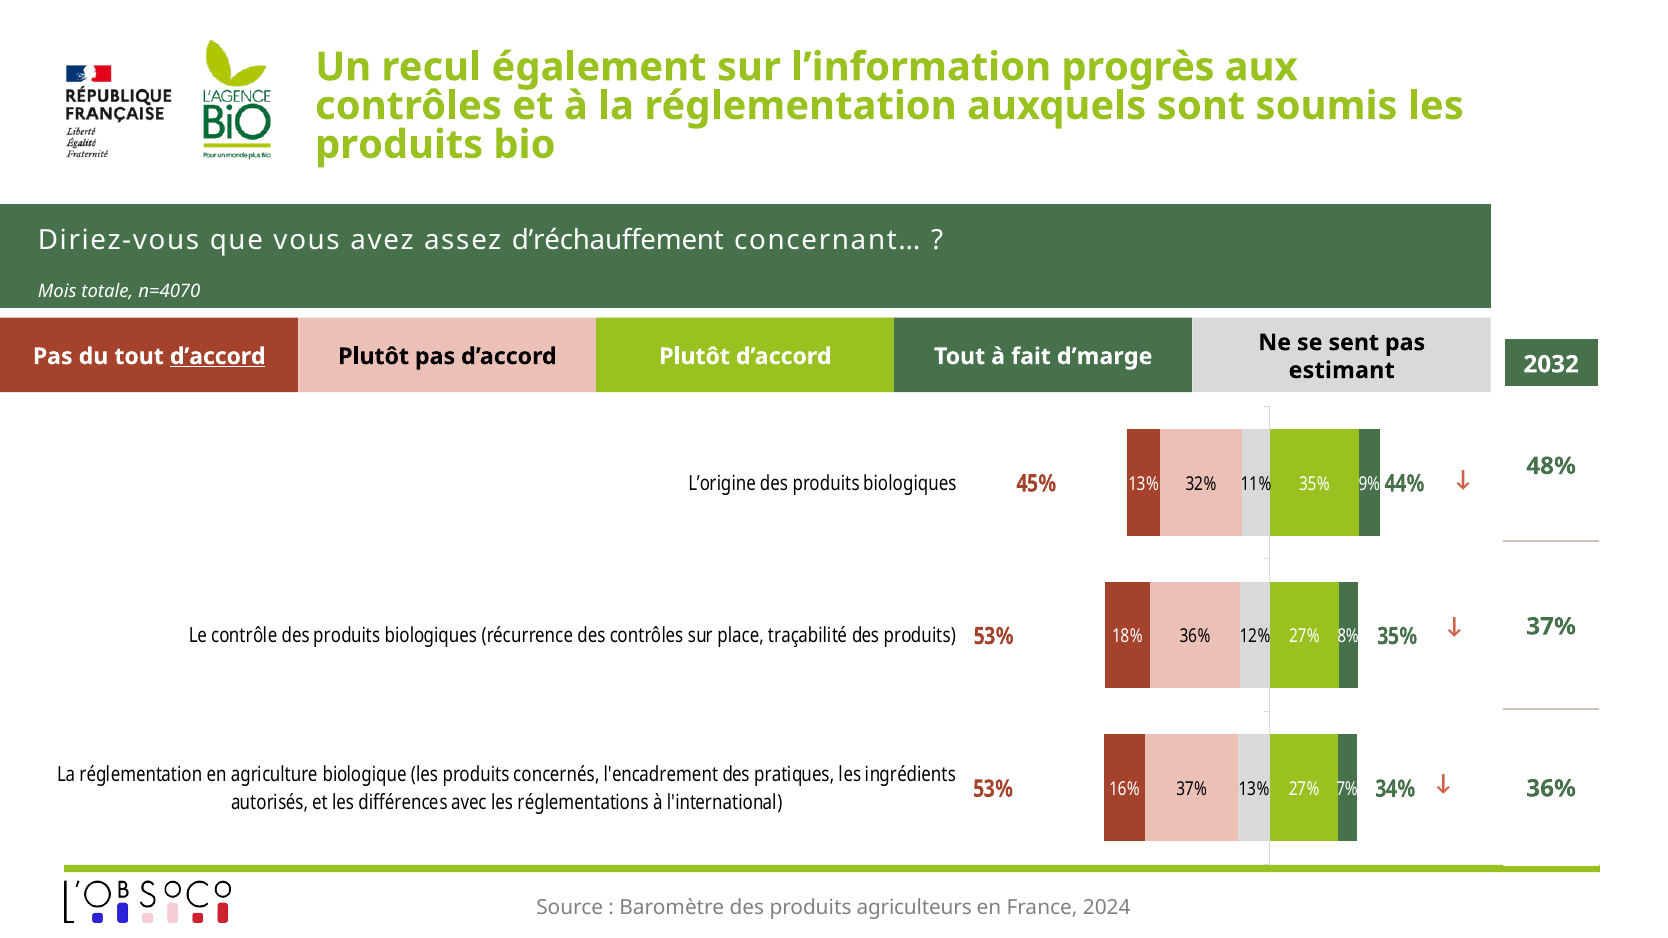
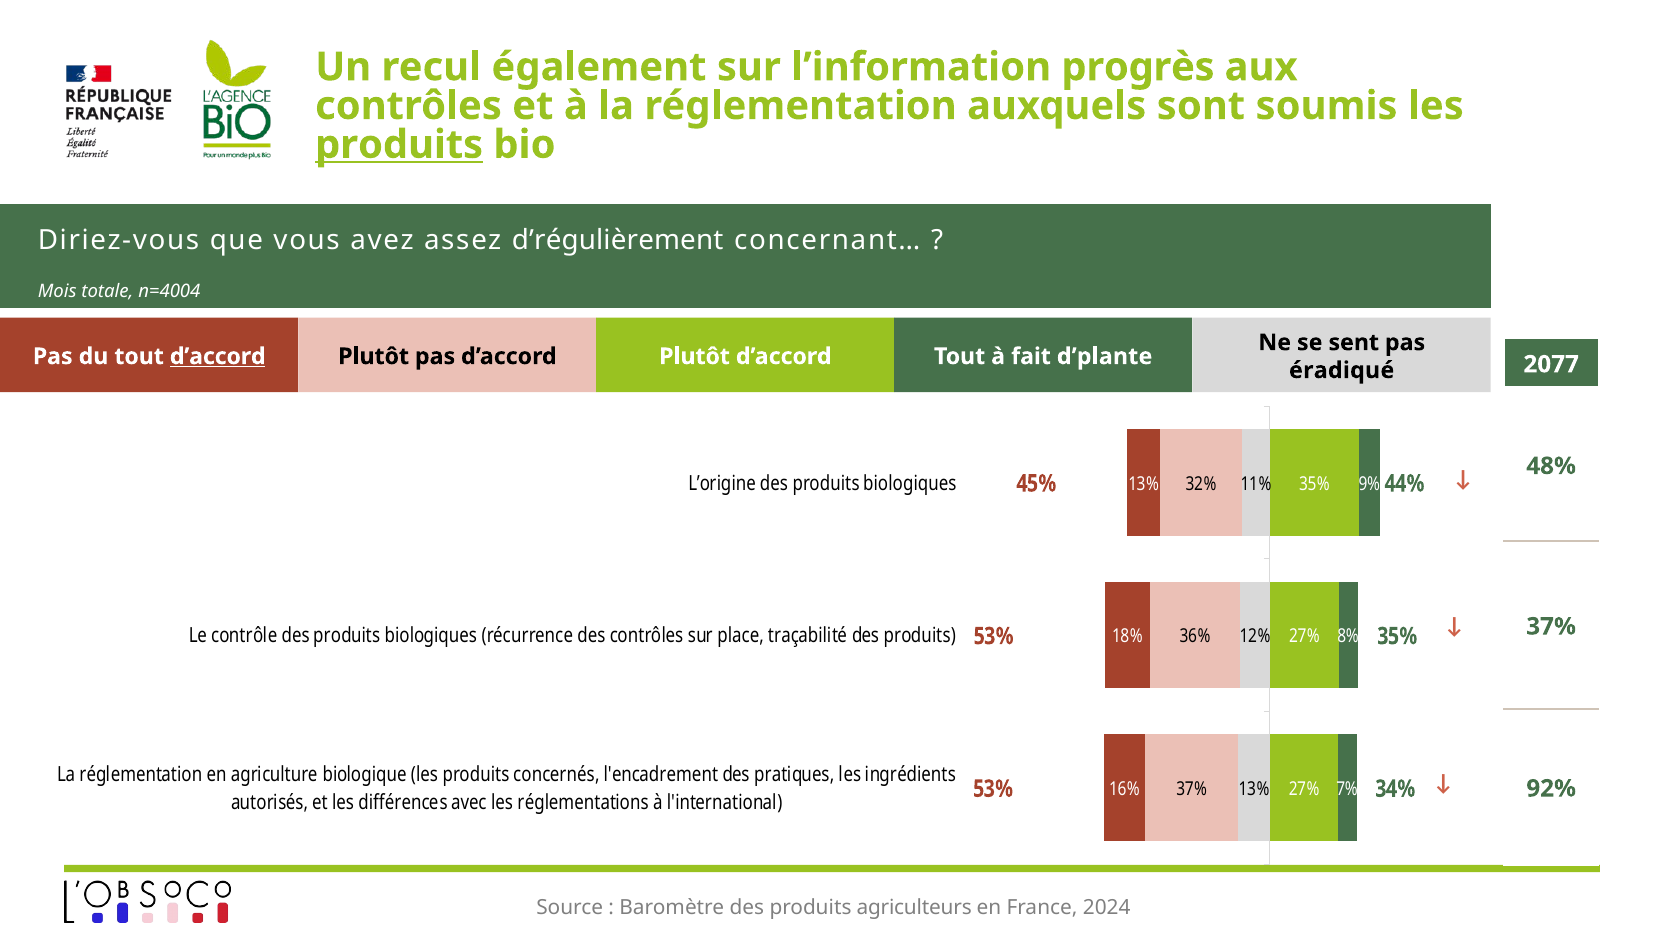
produits at (399, 145) underline: none -> present
d’réchauffement: d’réchauffement -> d’régulièrement
n=4070: n=4070 -> n=4004
d’marge: d’marge -> d’plante
2032: 2032 -> 2077
estimant: estimant -> éradiqué
36% at (1551, 789): 36% -> 92%
